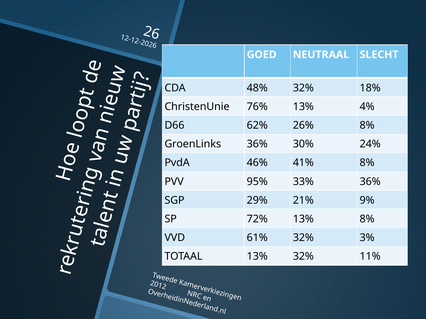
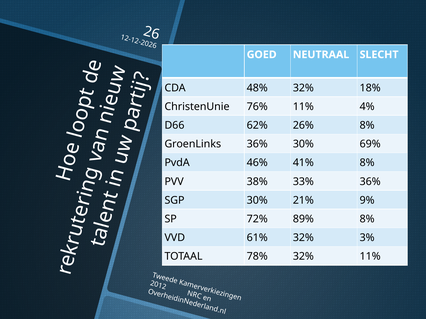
76% 13%: 13% -> 11%
24%: 24% -> 69%
95%: 95% -> 38%
SGP 29%: 29% -> 30%
72% 13%: 13% -> 89%
TOTAAL 13%: 13% -> 78%
